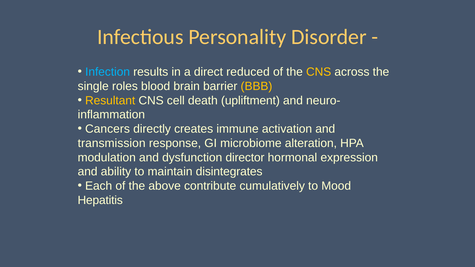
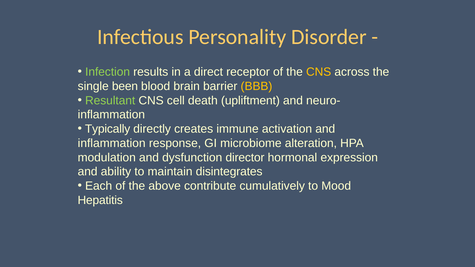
Infection colour: light blue -> light green
reduced: reduced -> receptor
roles: roles -> been
Resultant colour: yellow -> light green
Cancers: Cancers -> Typically
transmission at (112, 143): transmission -> inflammation
